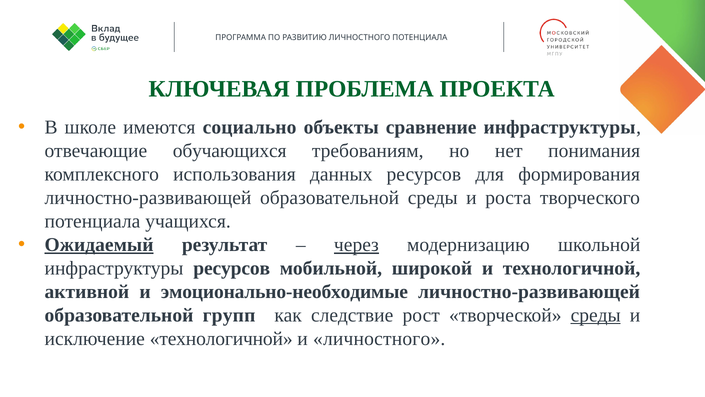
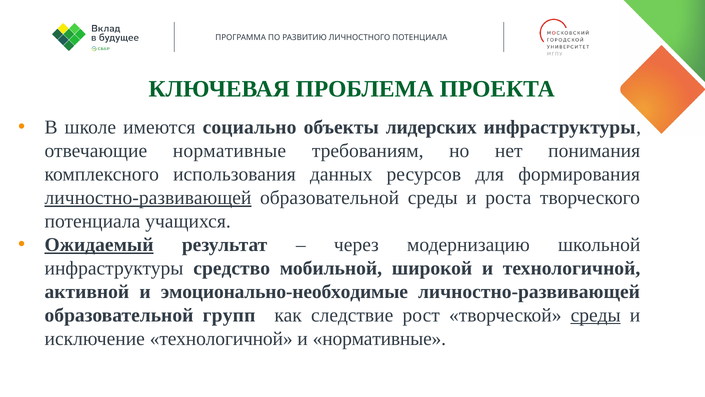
сравнение: сравнение -> лидерских
отвечающие обучающихся: обучающихся -> нормативные
личностно-развивающей at (148, 198) underline: none -> present
через underline: present -> none
инфраструктуры ресурсов: ресурсов -> средство
и личностного: личностного -> нормативные
